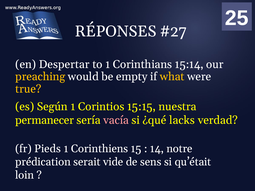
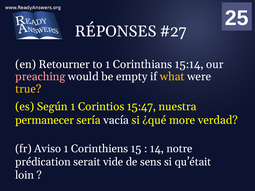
Despertar: Despertar -> Retourner
preaching colour: yellow -> pink
15:15: 15:15 -> 15:47
vacía colour: pink -> white
lacks: lacks -> more
Pieds: Pieds -> Aviso
